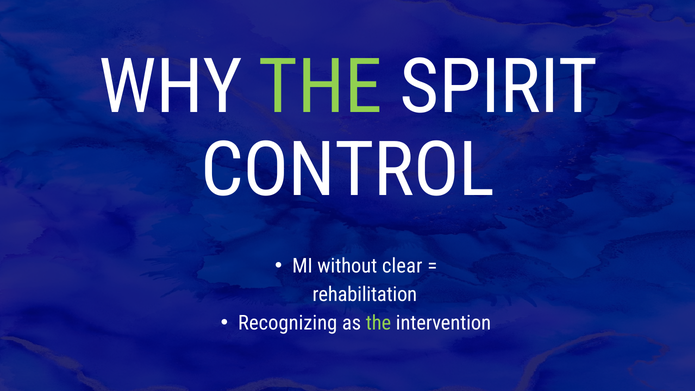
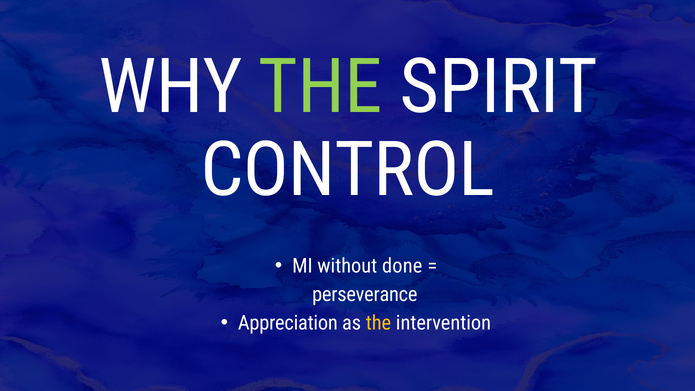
clear: clear -> done
rehabilitation: rehabilitation -> perseverance
Recognizing: Recognizing -> Appreciation
the at (378, 323) colour: light green -> yellow
